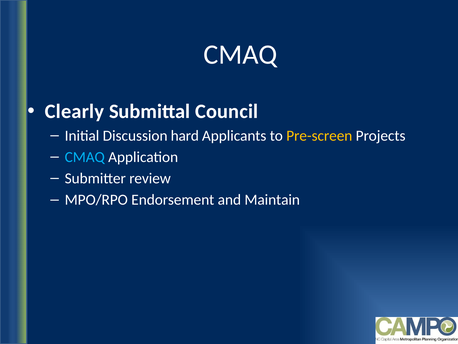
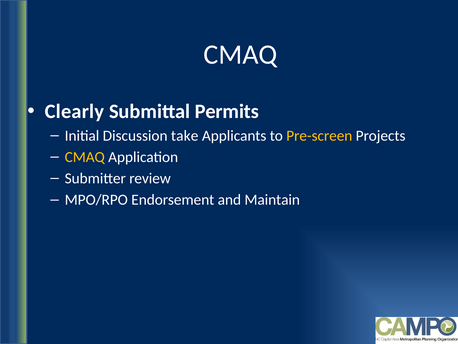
Council: Council -> Permits
hard: hard -> take
CMAQ at (85, 157) colour: light blue -> yellow
